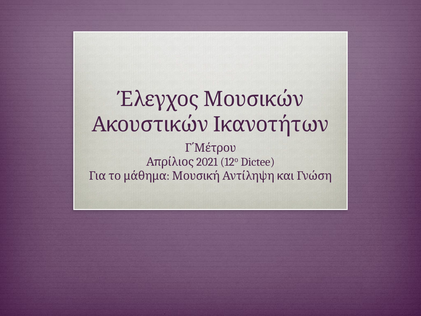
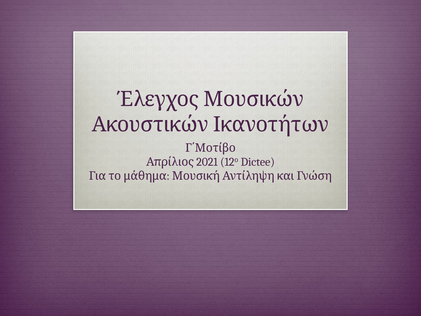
Γ΄Μέτρου: Γ΄Μέτρου -> Γ΄Μοτίβο
